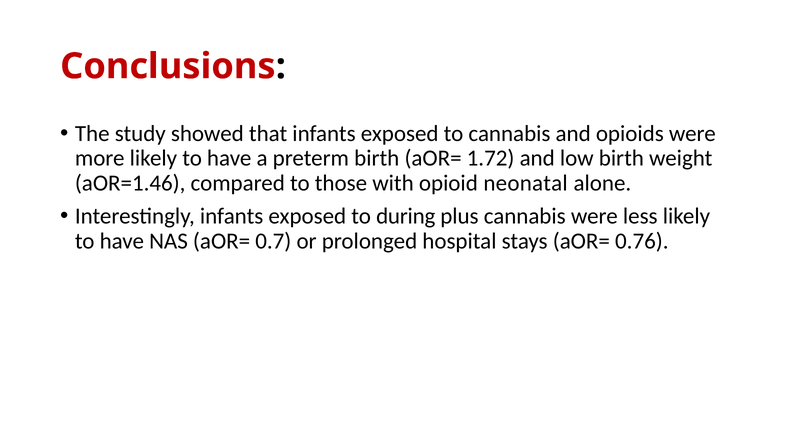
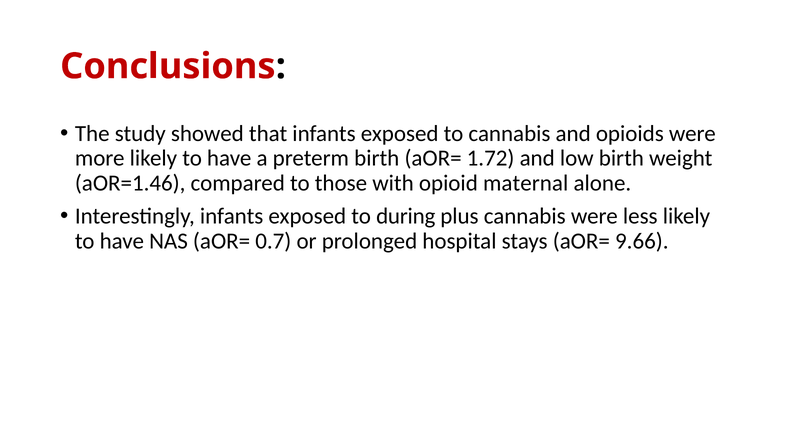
neonatal: neonatal -> maternal
0.76: 0.76 -> 9.66
